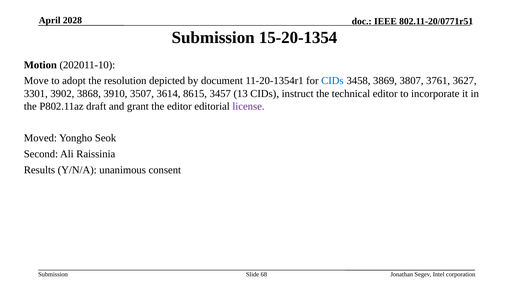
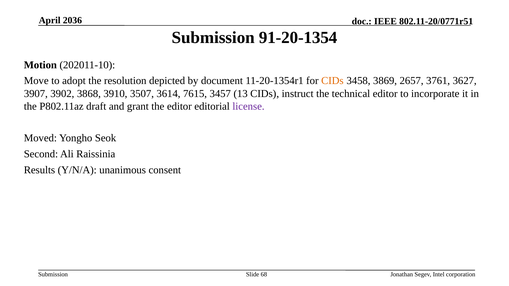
2028: 2028 -> 2036
15-20-1354: 15-20-1354 -> 91-20-1354
CIDs at (332, 81) colour: blue -> orange
3807: 3807 -> 2657
3301: 3301 -> 3907
8615: 8615 -> 7615
